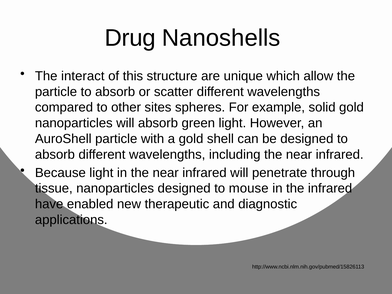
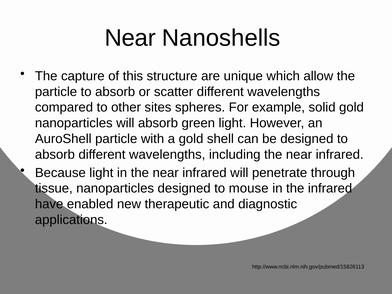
Drug at (130, 38): Drug -> Near
interact: interact -> capture
